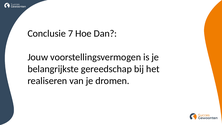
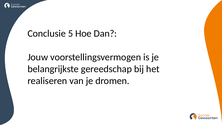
7: 7 -> 5
